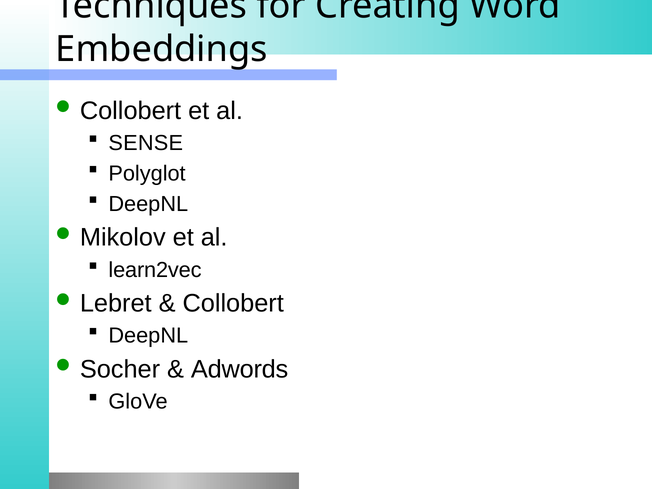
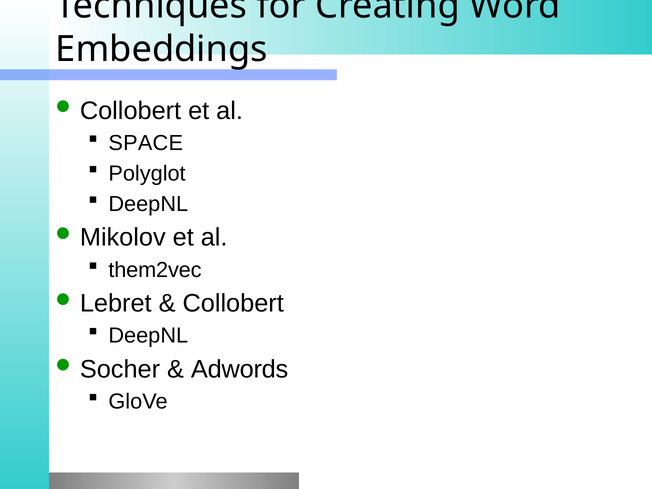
SENSE: SENSE -> SPACE
learn2vec: learn2vec -> them2vec
